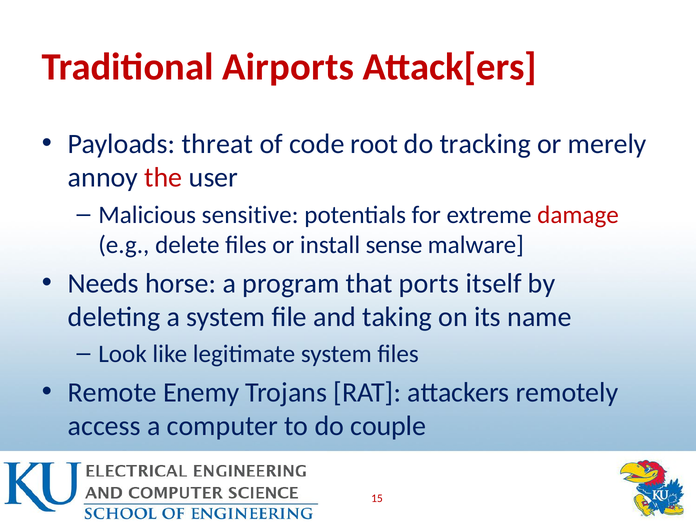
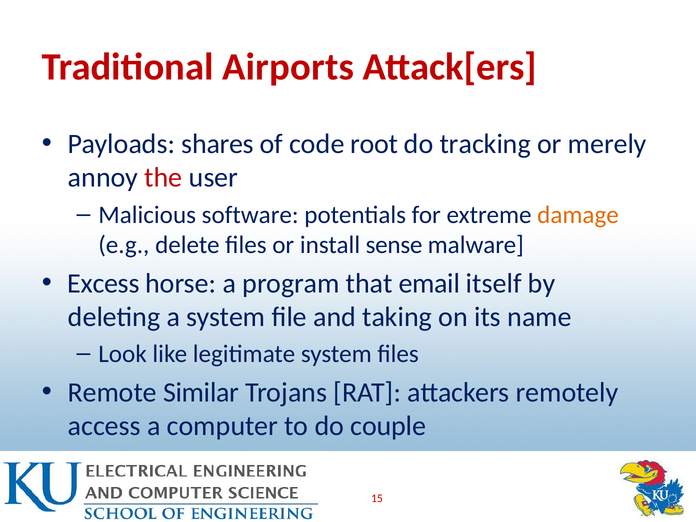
threat: threat -> shares
sensitive: sensitive -> software
damage colour: red -> orange
Needs: Needs -> Excess
ports: ports -> email
Enemy: Enemy -> Similar
